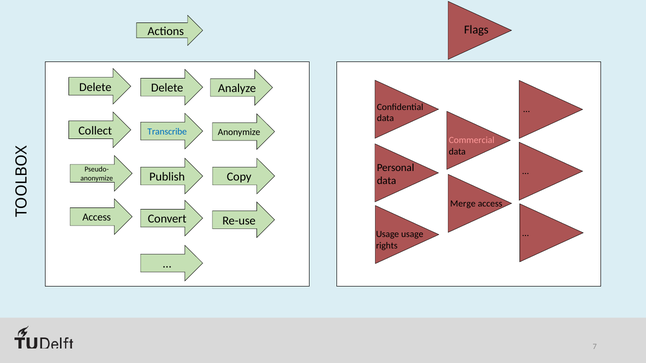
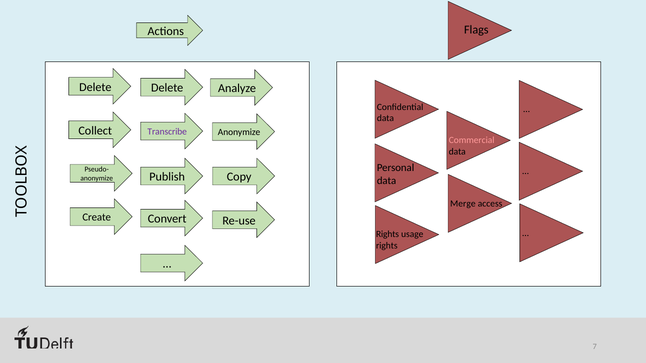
Transcribe colour: blue -> purple
Access at (97, 218): Access -> Create
Usage at (388, 235): Usage -> Rights
